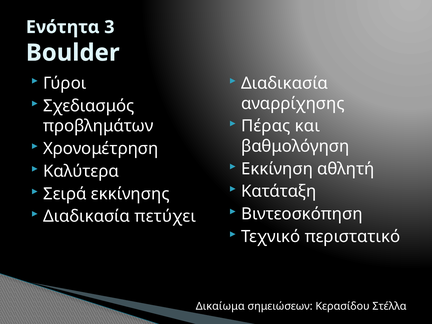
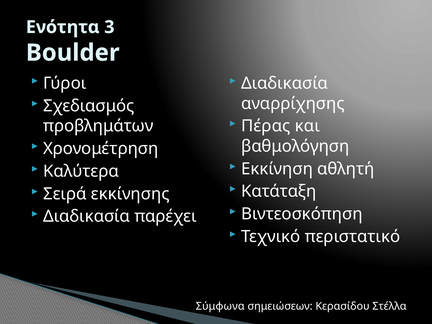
πετύχει: πετύχει -> παρέχει
Δικαίωμα: Δικαίωμα -> Σύμφωνα
